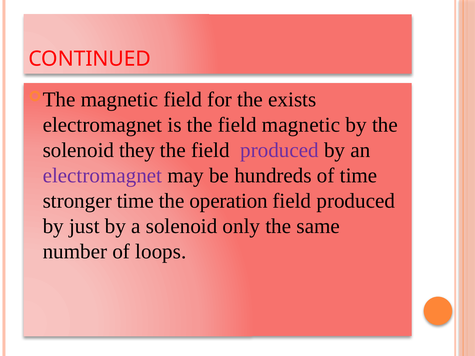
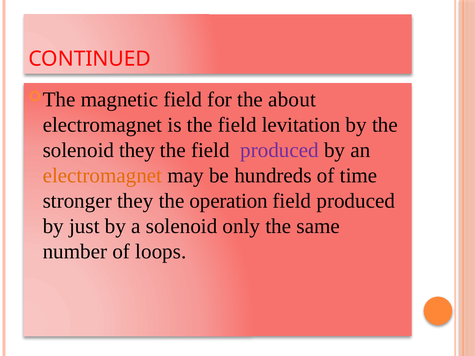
exists: exists -> about
field magnetic: magnetic -> levitation
electromagnet at (102, 176) colour: purple -> orange
stronger time: time -> they
